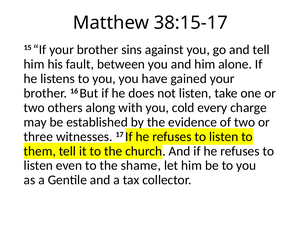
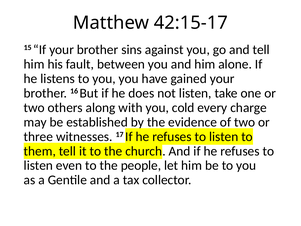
38:15-17: 38:15-17 -> 42:15-17
shame: shame -> people
